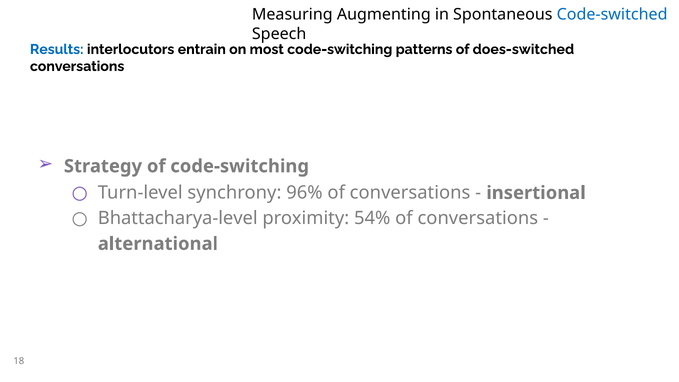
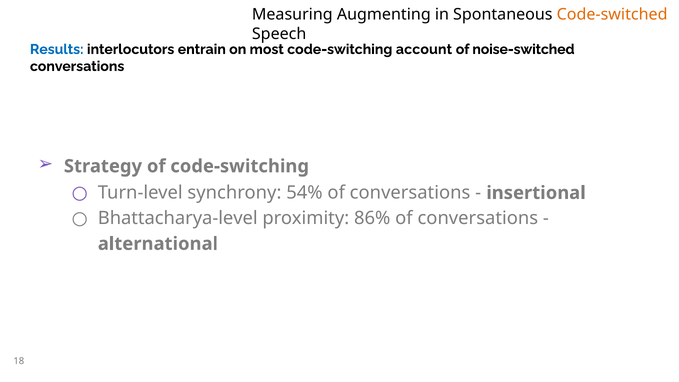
Code-switched colour: blue -> orange
patterns: patterns -> account
does-switched: does-switched -> noise-switched
96%: 96% -> 54%
54%: 54% -> 86%
